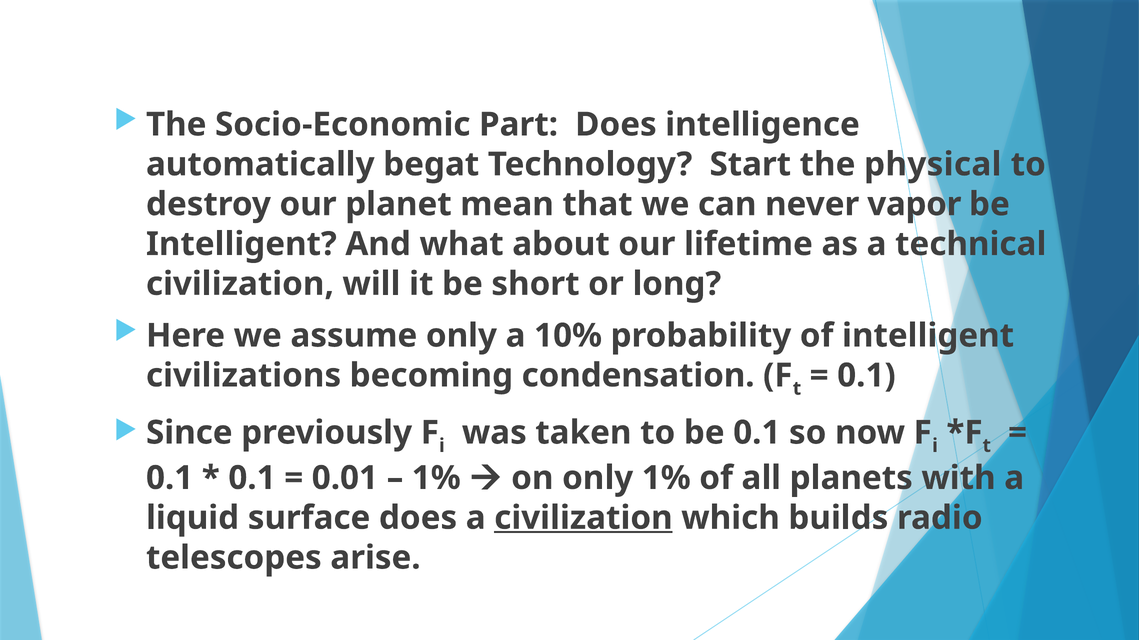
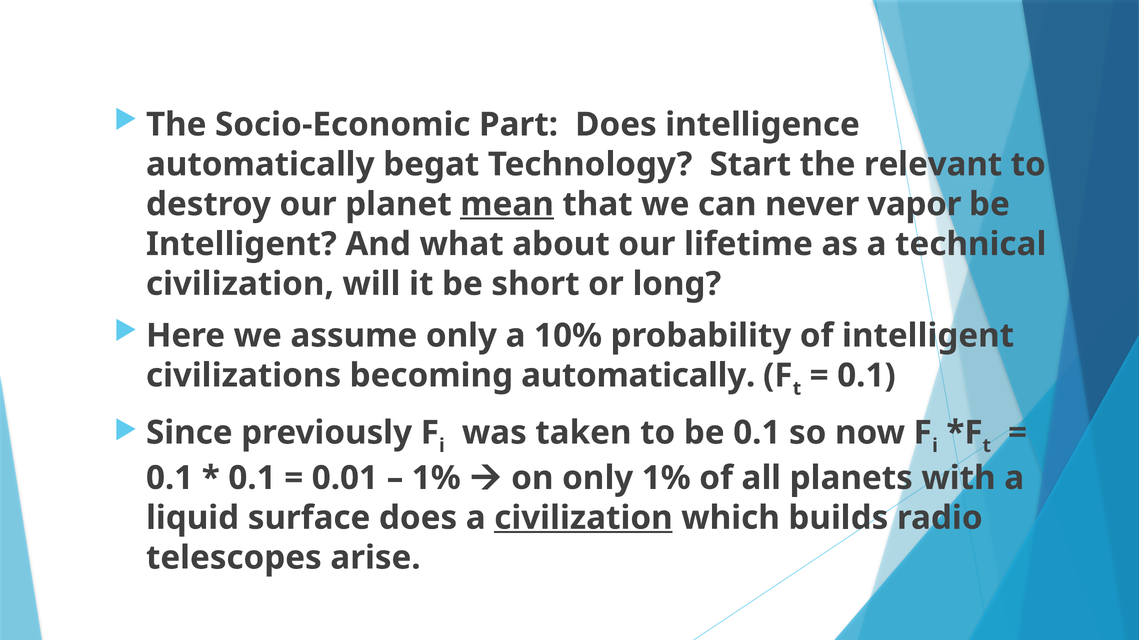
physical: physical -> relevant
mean underline: none -> present
becoming condensation: condensation -> automatically
